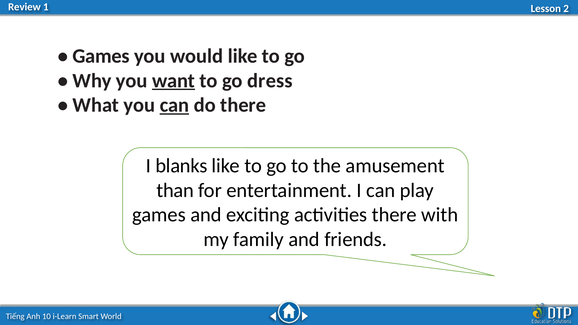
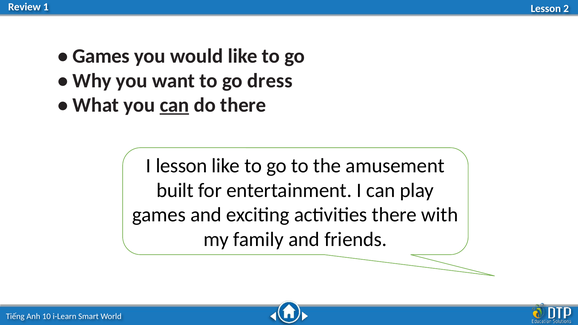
want underline: present -> none
I blanks: blanks -> lesson
than: than -> built
